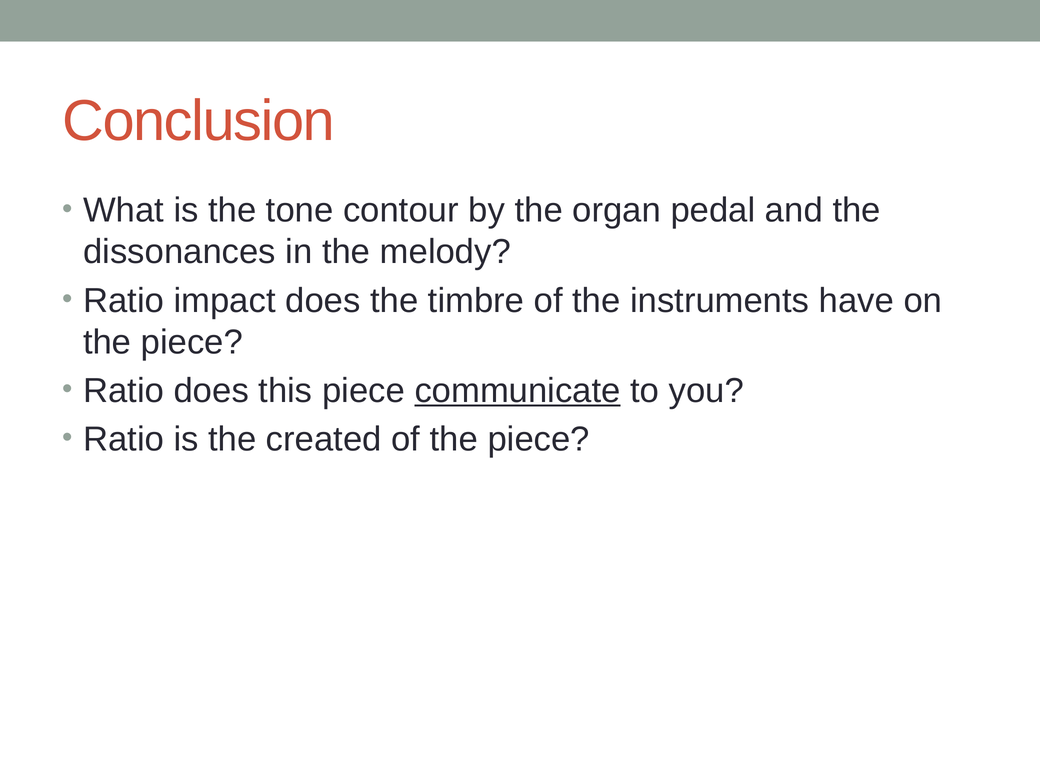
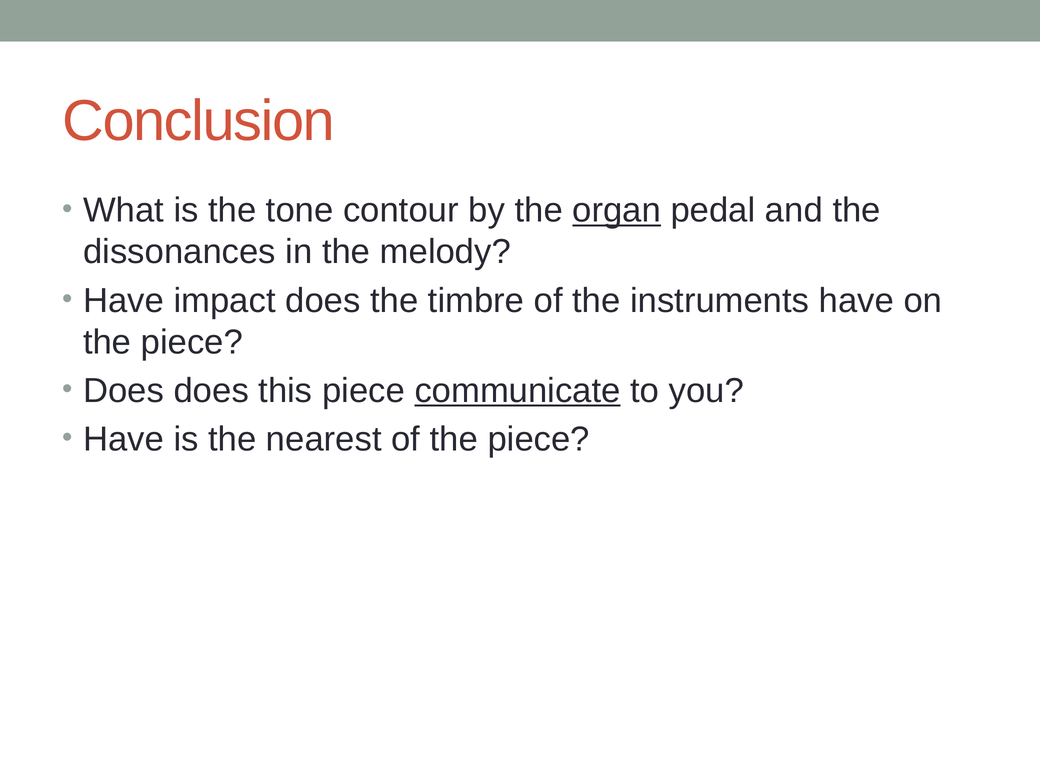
organ underline: none -> present
Ratio at (124, 301): Ratio -> Have
Ratio at (124, 391): Ratio -> Does
Ratio at (124, 439): Ratio -> Have
created: created -> nearest
